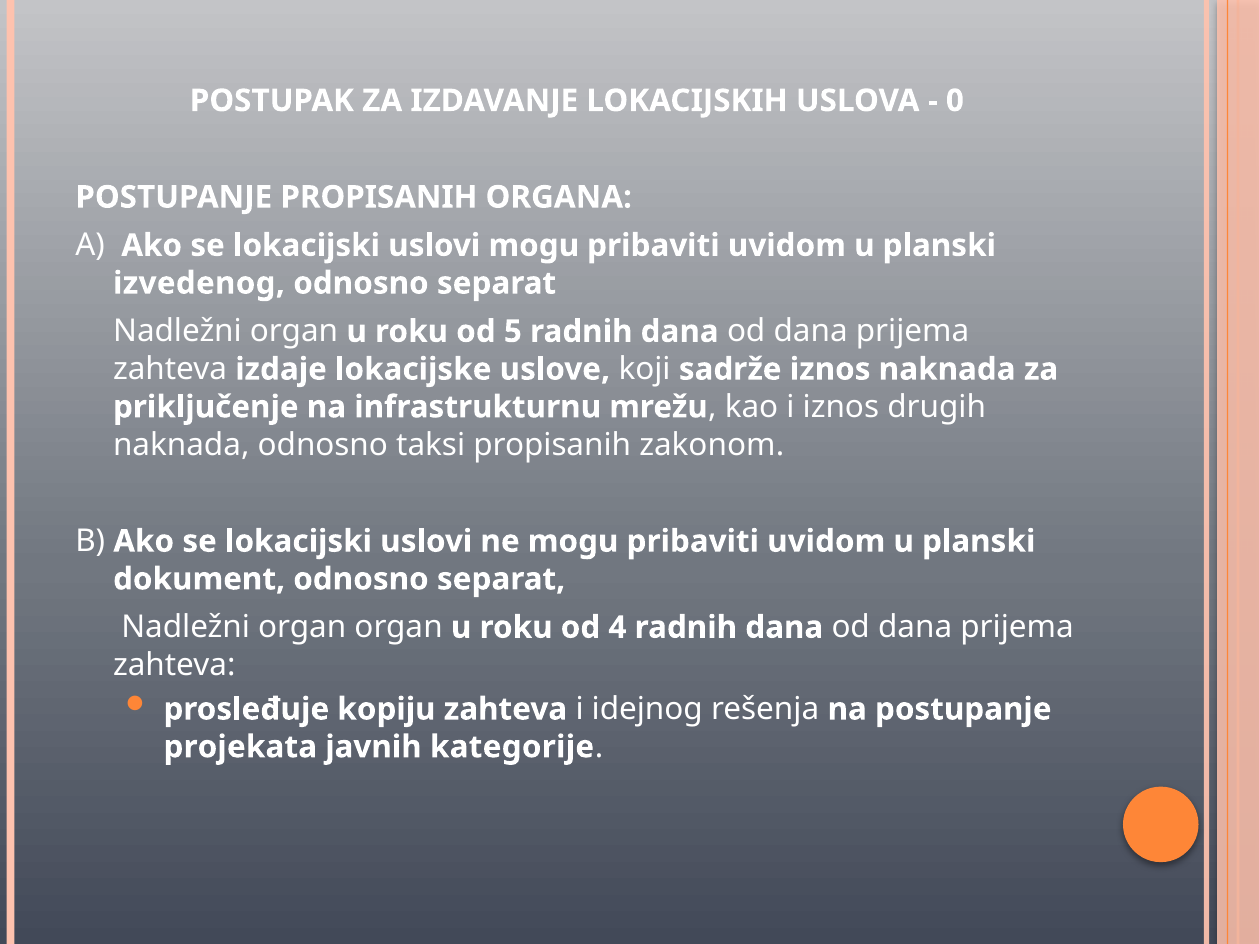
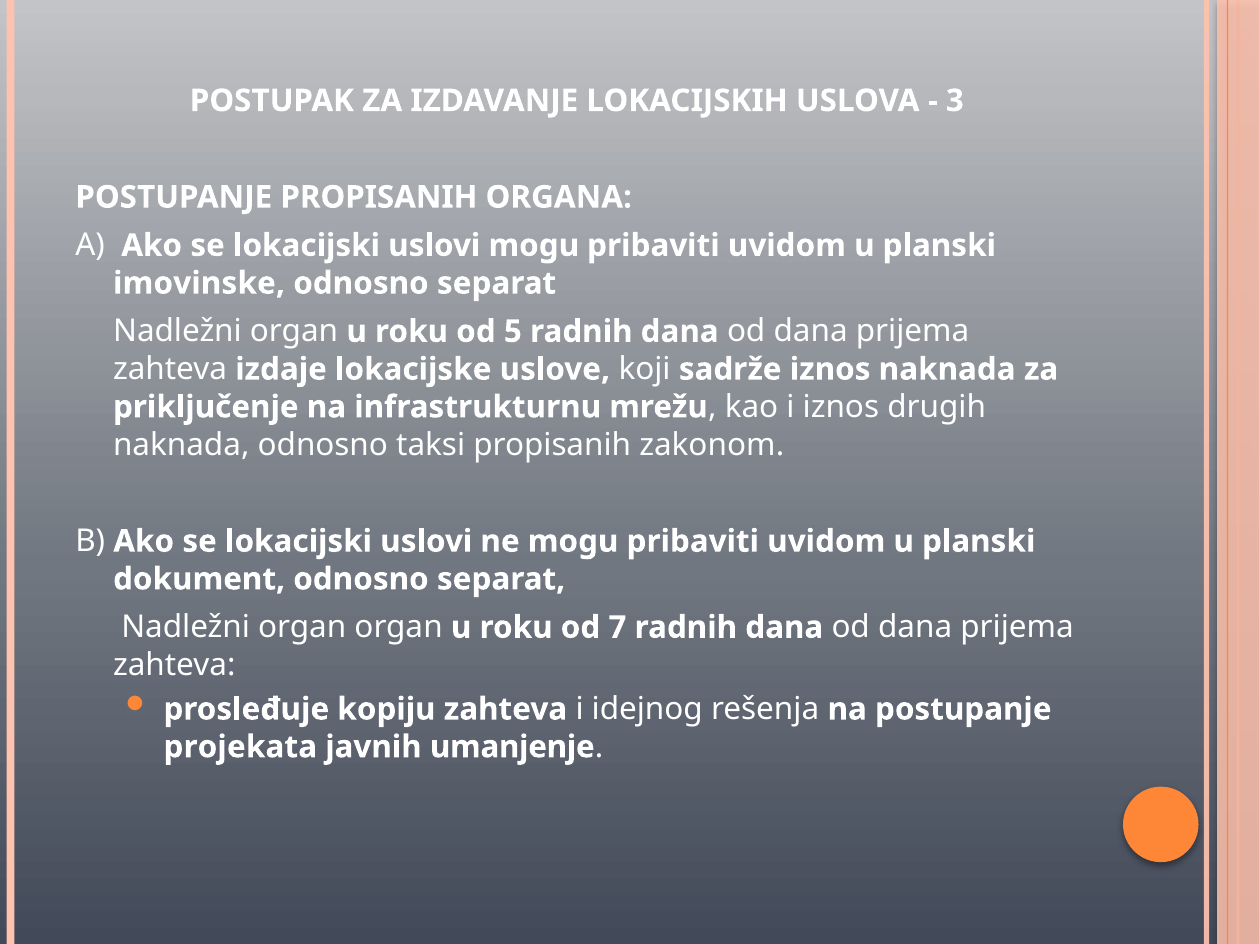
0: 0 -> 3
izvedenog: izvedenog -> imovinske
4: 4 -> 7
kategorije: kategorije -> umanjenje
